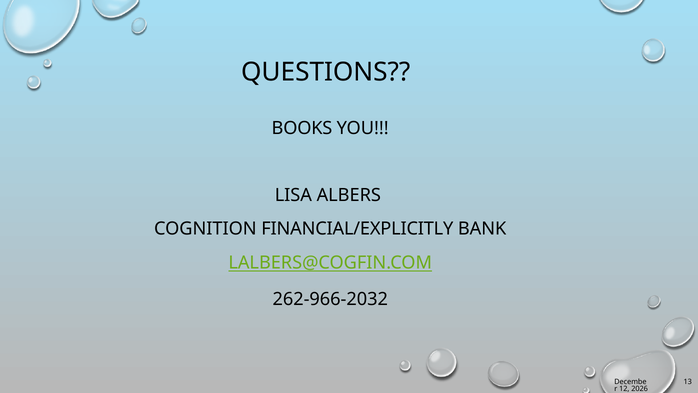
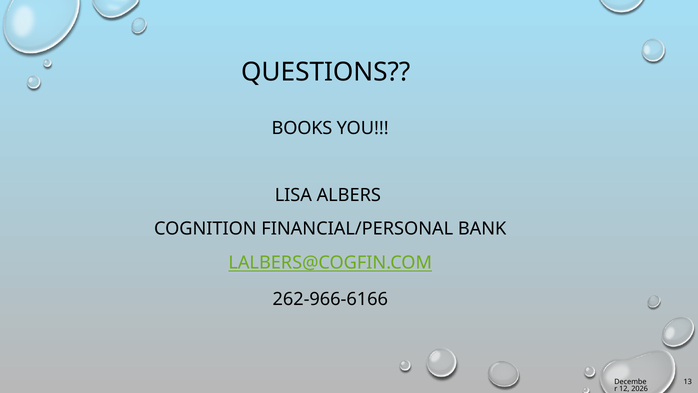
FINANCIAL/EXPLICITLY: FINANCIAL/EXPLICITLY -> FINANCIAL/PERSONAL
262-966-2032: 262-966-2032 -> 262-966-6166
